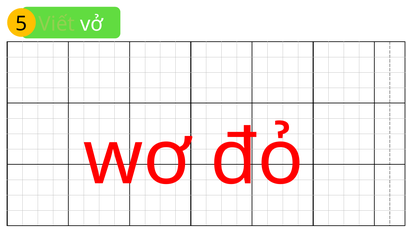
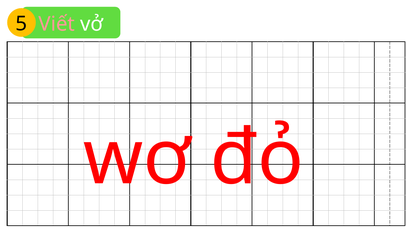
Viết colour: light green -> pink
